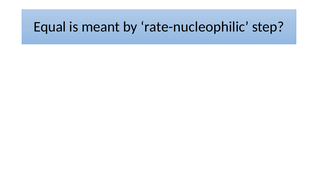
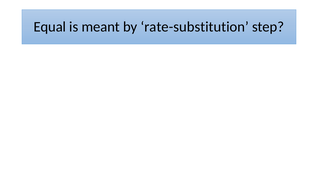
rate-nucleophilic: rate-nucleophilic -> rate-substitution
